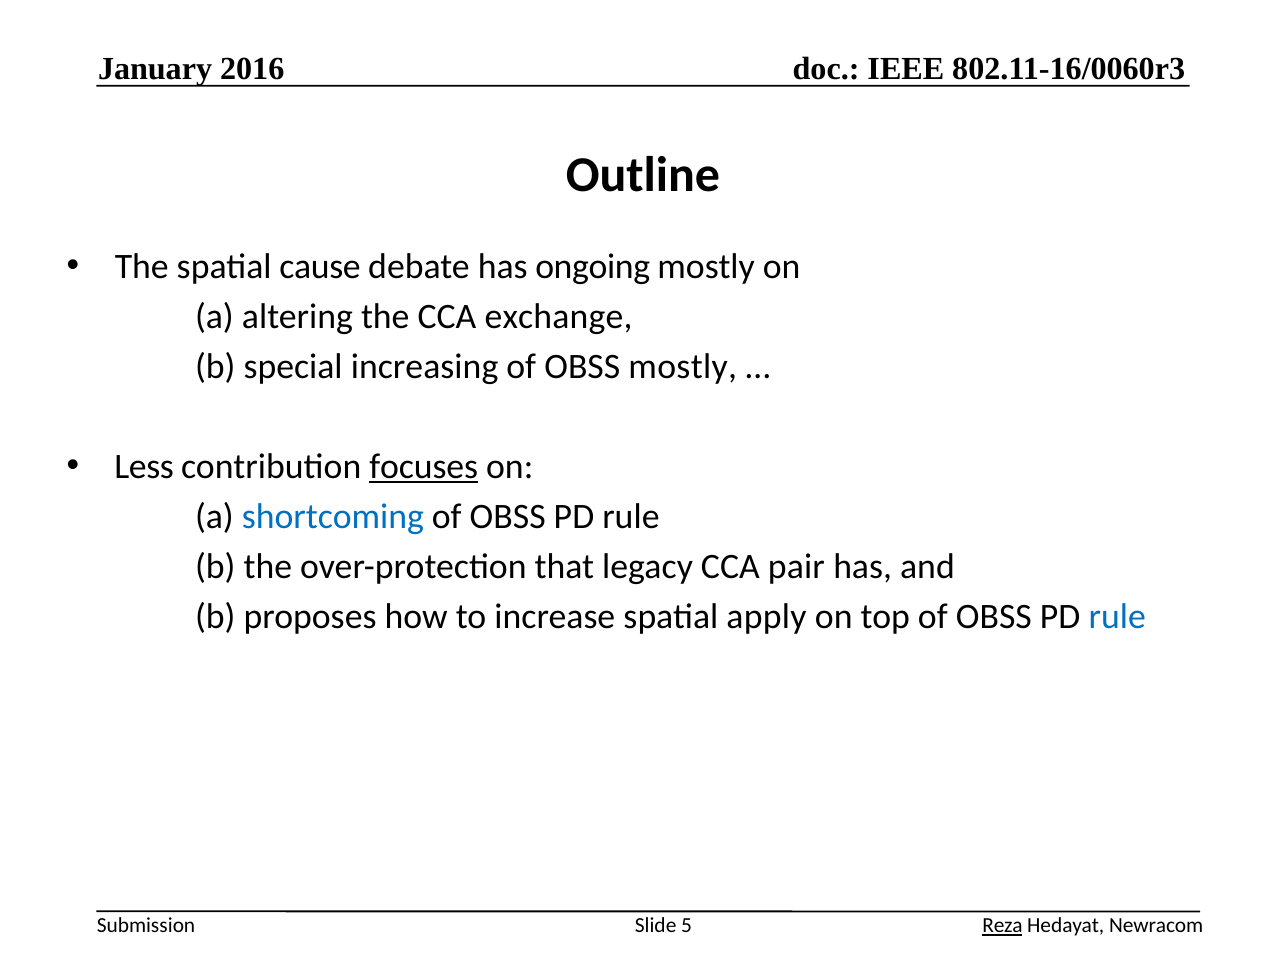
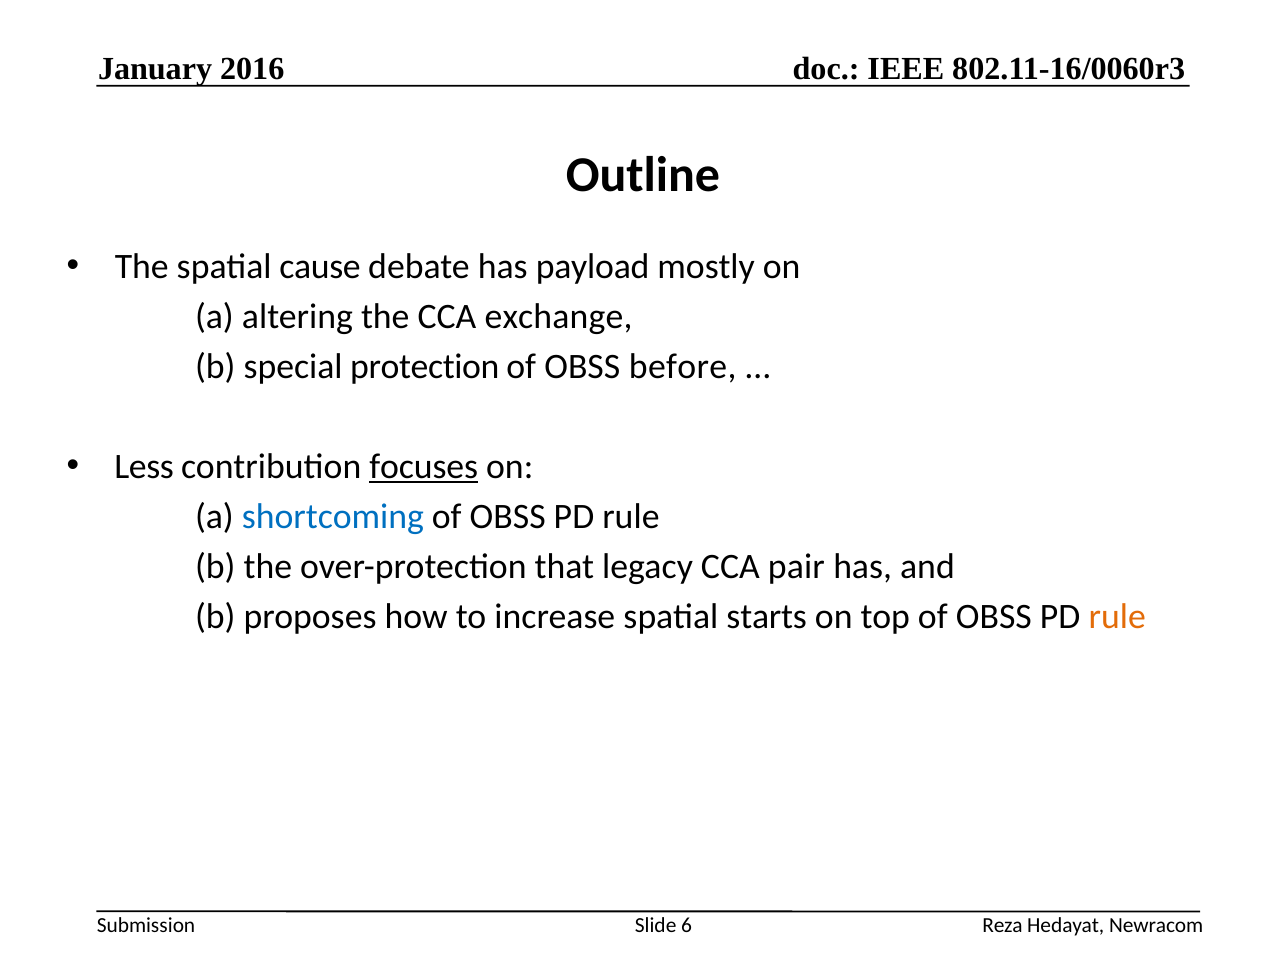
ongoing: ongoing -> payload
increasing: increasing -> protection
OBSS mostly: mostly -> before
apply: apply -> starts
rule at (1117, 616) colour: blue -> orange
5: 5 -> 6
Reza underline: present -> none
